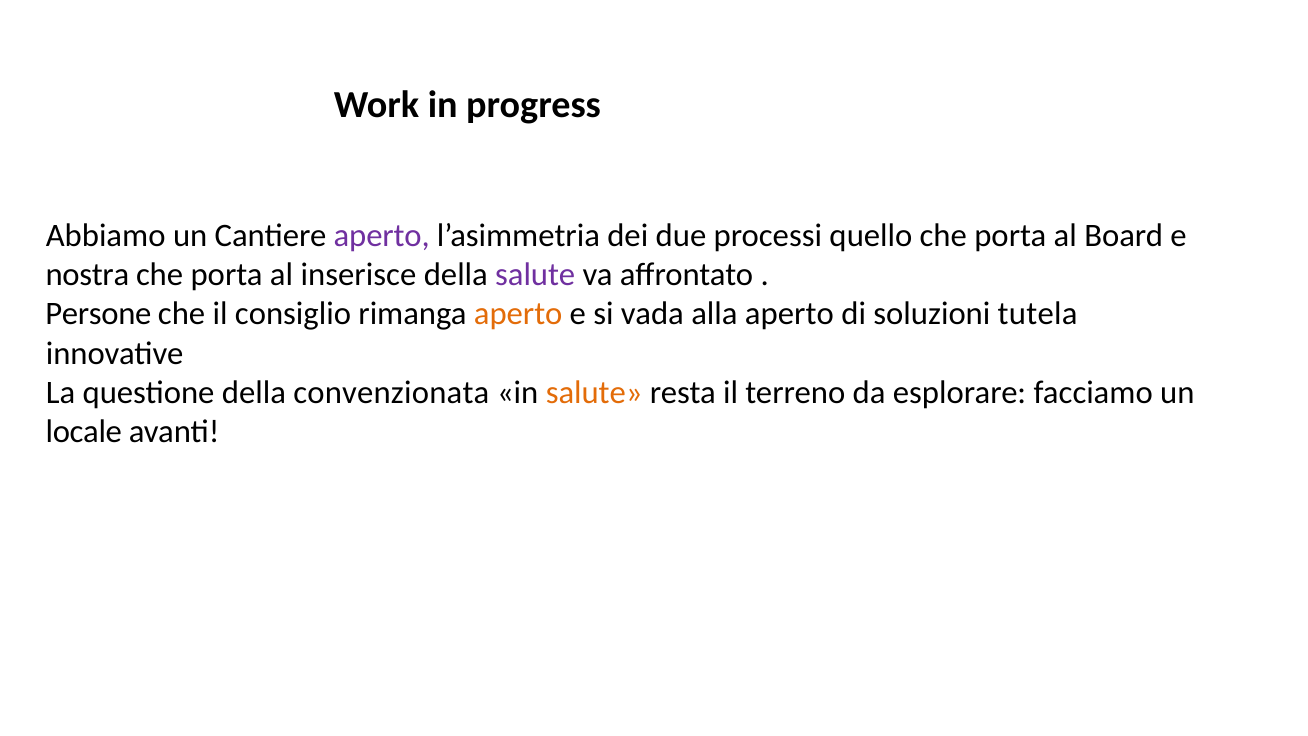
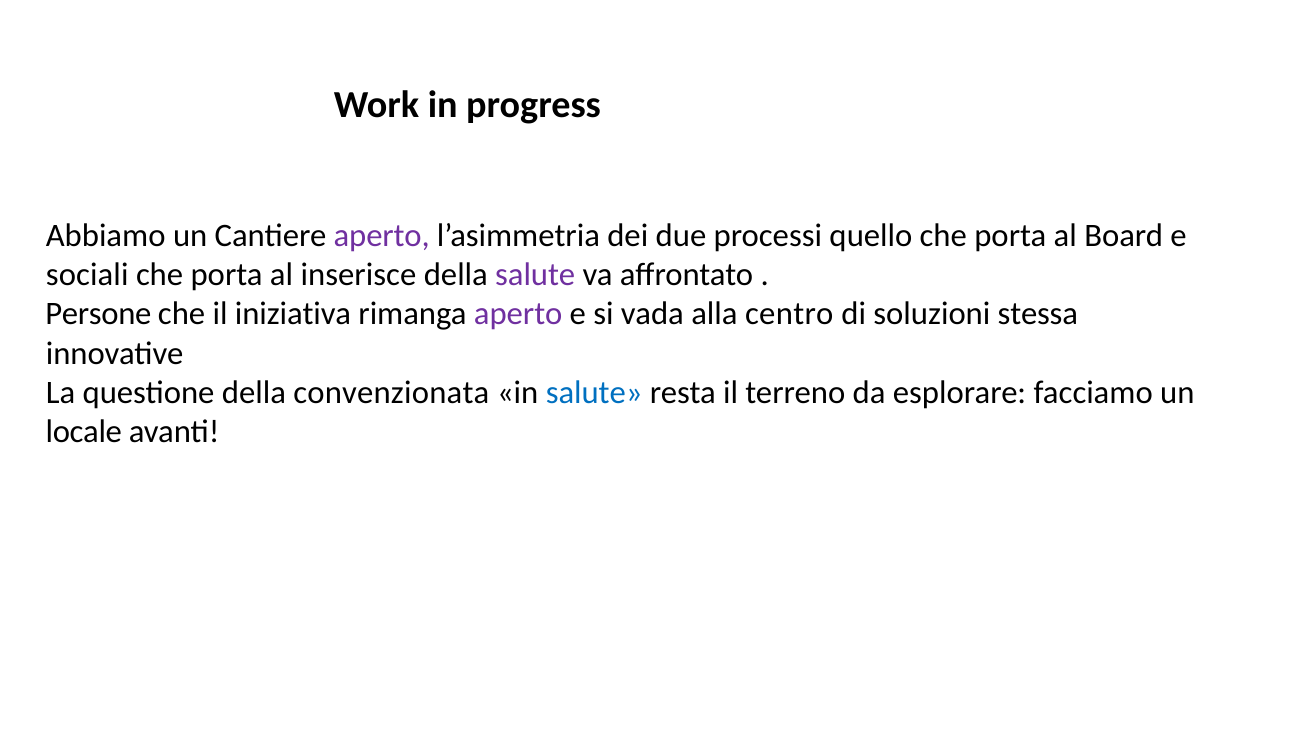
nostra: nostra -> sociali
consiglio: consiglio -> iniziativa
aperto at (518, 314) colour: orange -> purple
alla aperto: aperto -> centro
tutela: tutela -> stessa
salute at (594, 392) colour: orange -> blue
